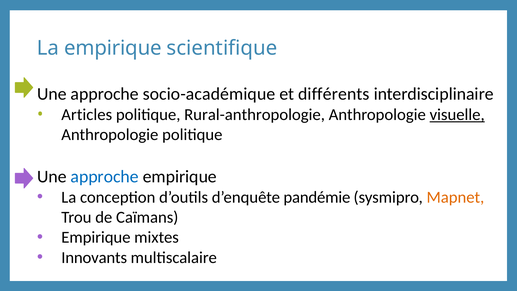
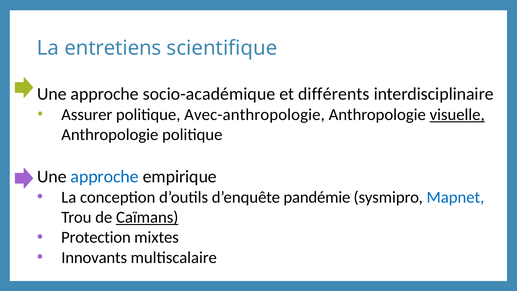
La empirique: empirique -> entretiens
Articles: Articles -> Assurer
Rural-anthropologie: Rural-anthropologie -> Avec-anthropologie
Mapnet colour: orange -> blue
Caïmans underline: none -> present
Empirique at (96, 237): Empirique -> Protection
